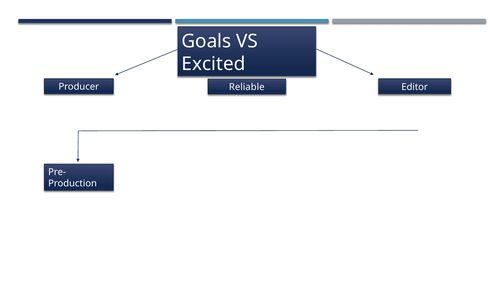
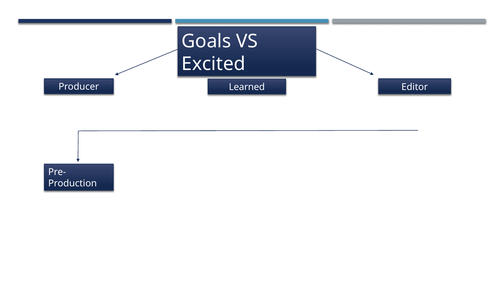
Reliable: Reliable -> Learned
